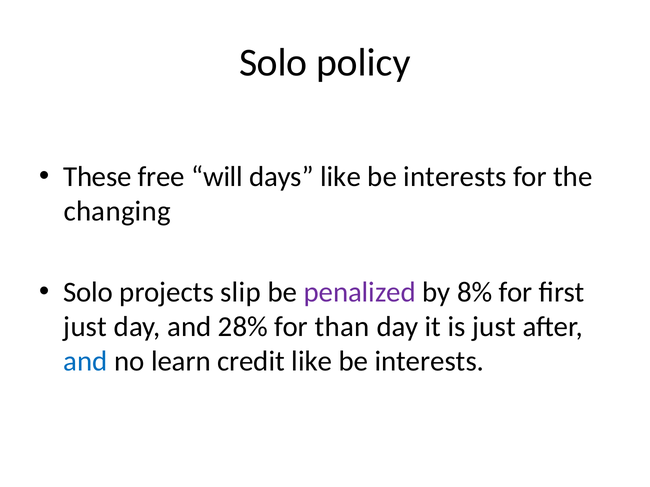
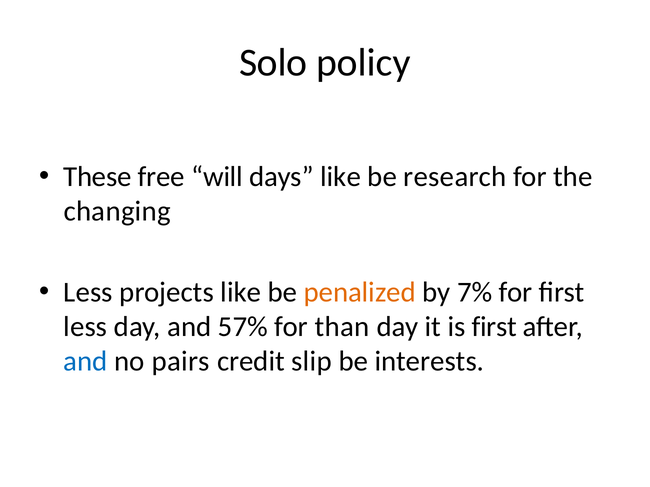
interests at (455, 177): interests -> research
Solo at (88, 292): Solo -> Less
projects slip: slip -> like
penalized colour: purple -> orange
8%: 8% -> 7%
just at (85, 327): just -> less
28%: 28% -> 57%
is just: just -> first
learn: learn -> pairs
credit like: like -> slip
